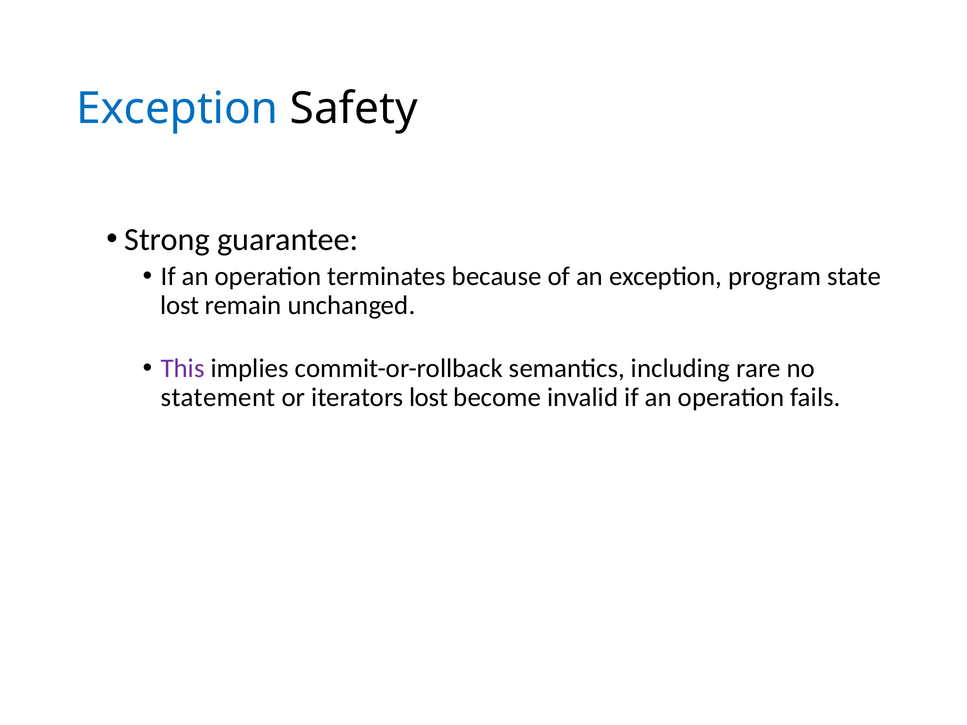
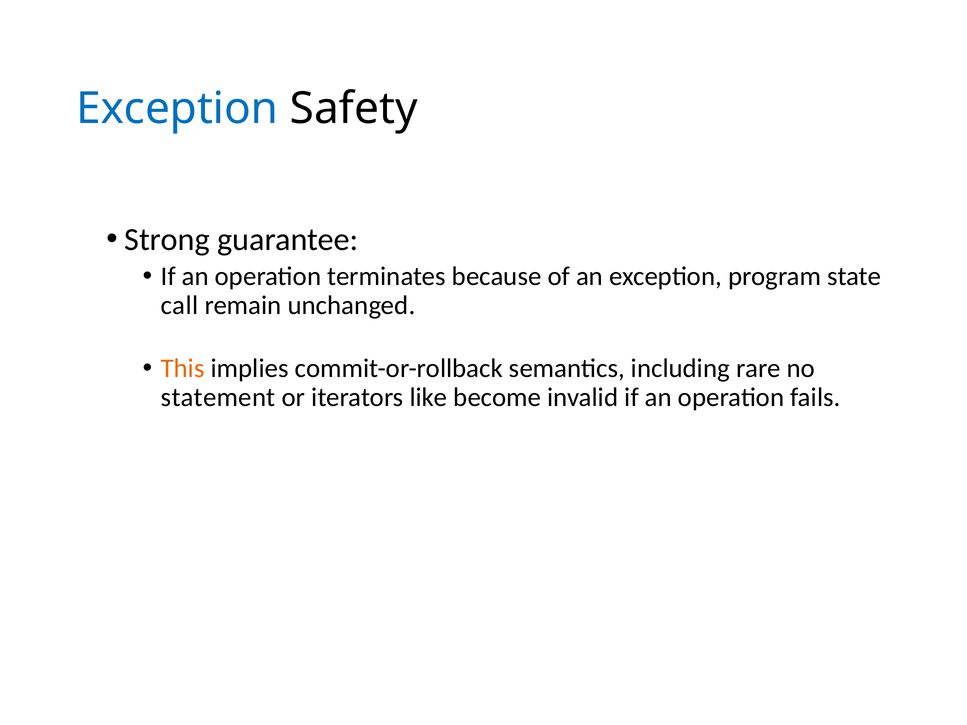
lost at (180, 306): lost -> call
This colour: purple -> orange
iterators lost: lost -> like
